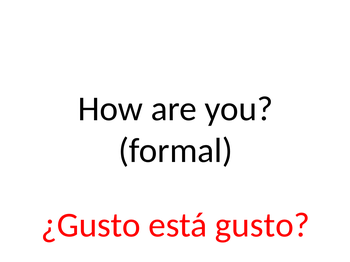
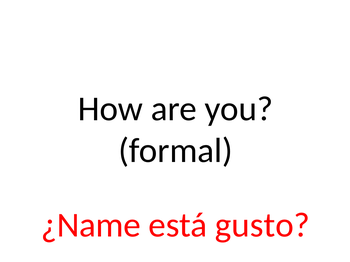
¿Gusto: ¿Gusto -> ¿Name
